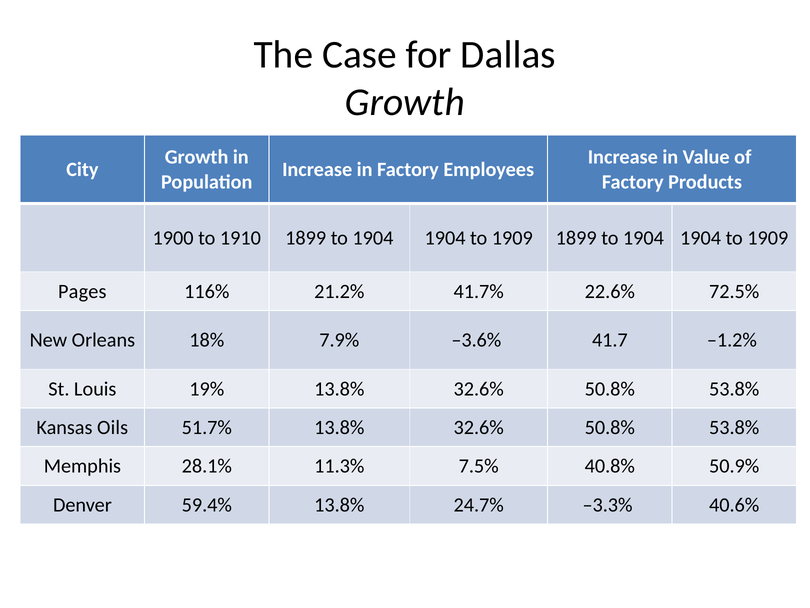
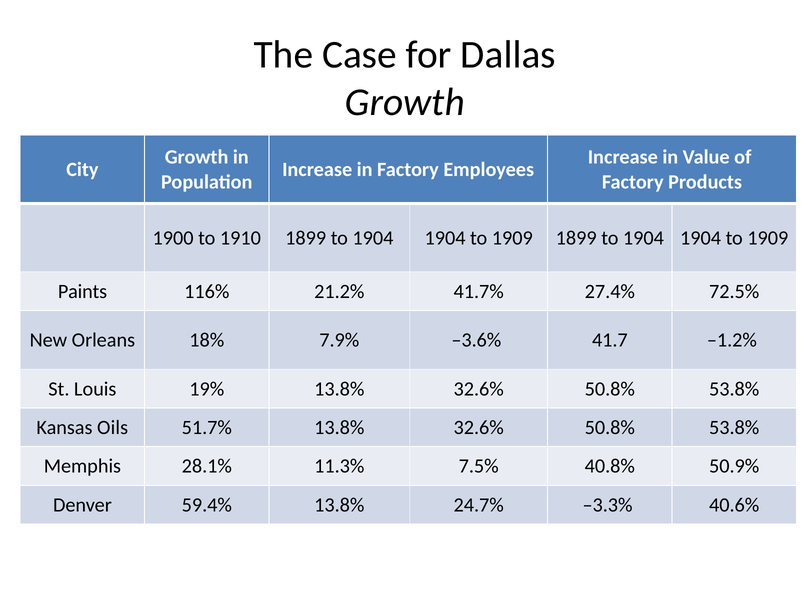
Pages: Pages -> Paints
22.6%: 22.6% -> 27.4%
